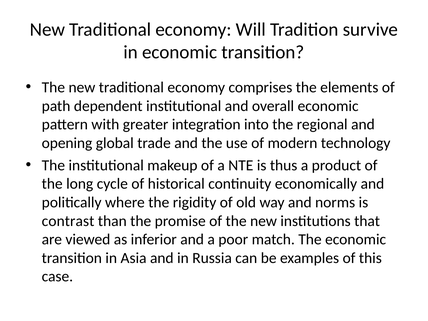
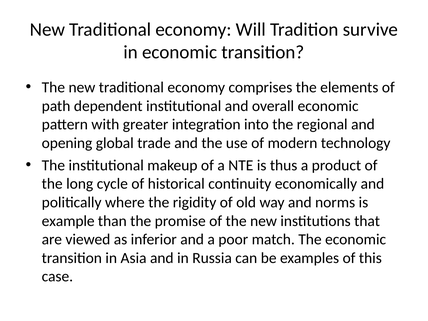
contrast: contrast -> example
